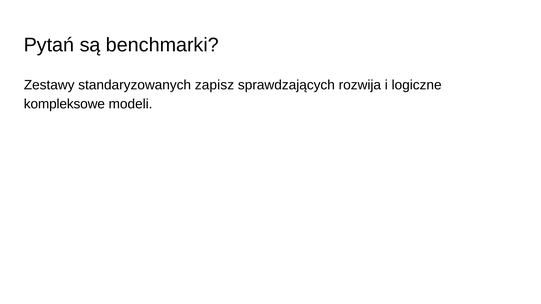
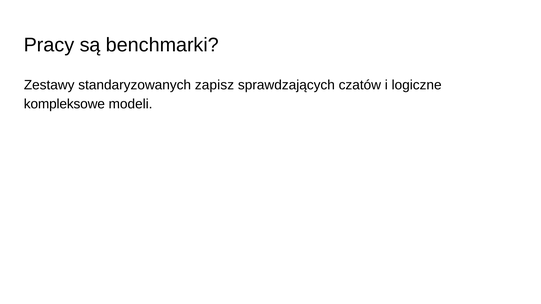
Pytań: Pytań -> Pracy
rozwija: rozwija -> czatów
